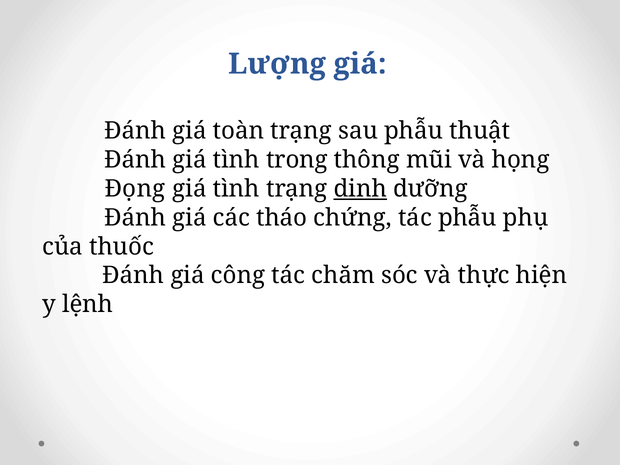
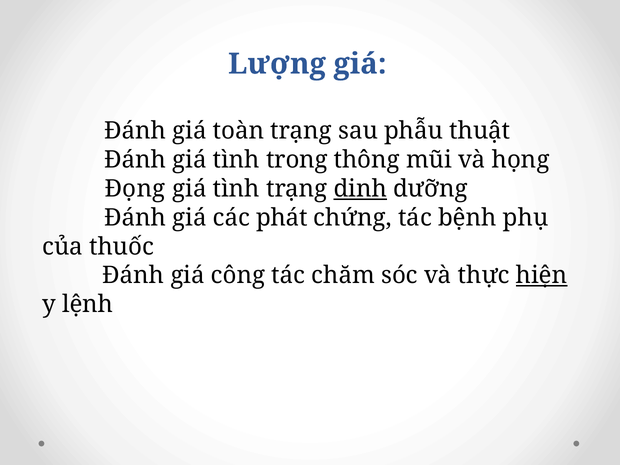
tháo: tháo -> phát
tác phẫu: phẫu -> bệnh
hiện underline: none -> present
